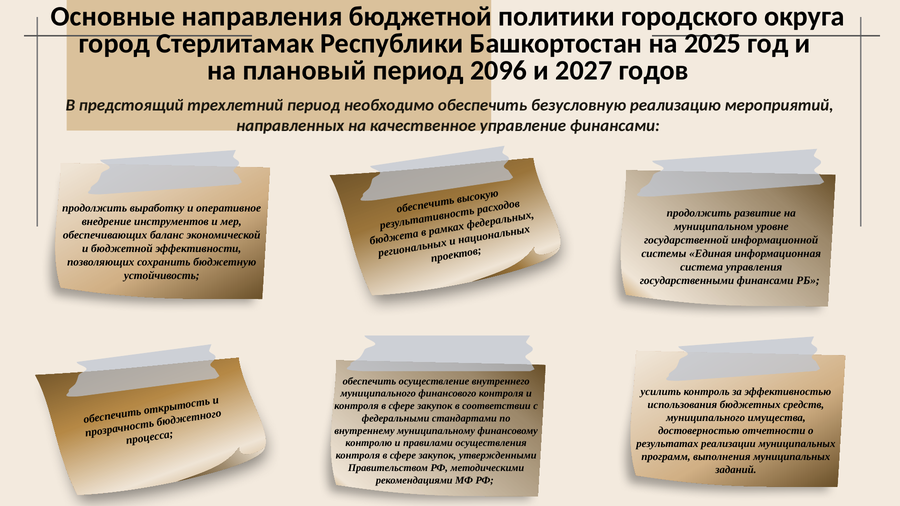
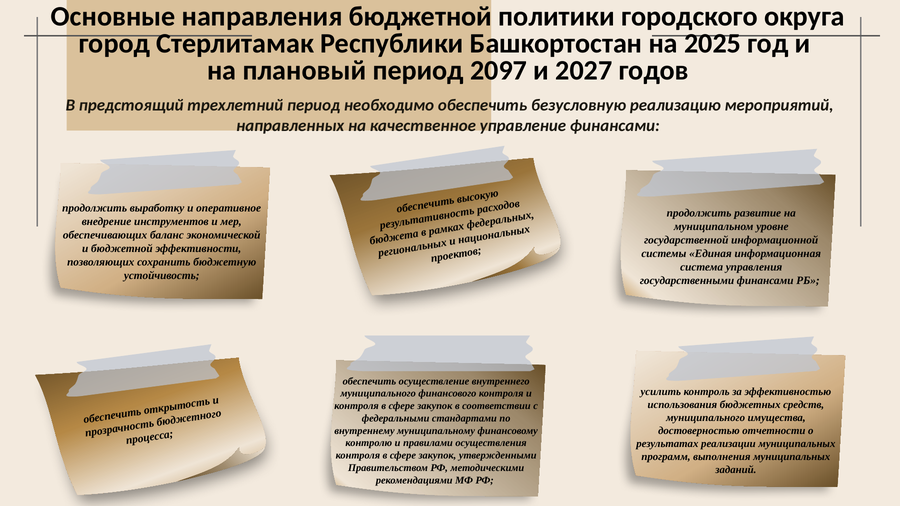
2096: 2096 -> 2097
